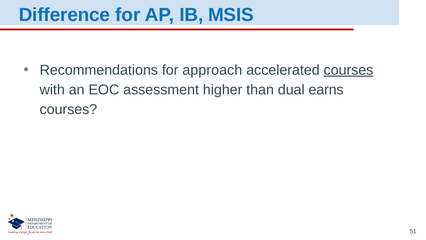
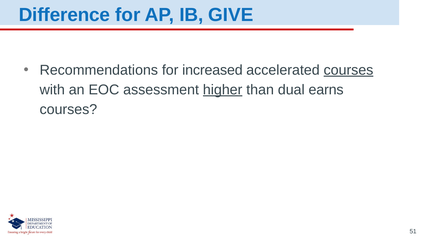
MSIS: MSIS -> GIVE
approach: approach -> increased
higher underline: none -> present
